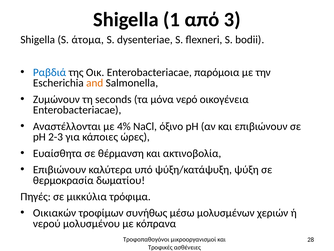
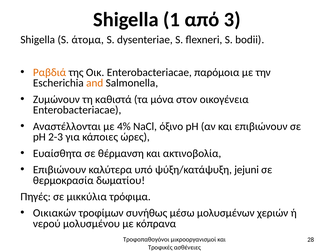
Ραβδιά colour: blue -> orange
seconds: seconds -> καθιστά
νερό: νερό -> στον
ψύξη: ψύξη -> jejuni
